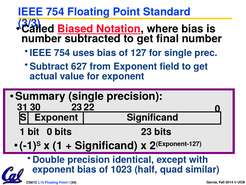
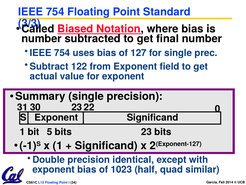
627: 627 -> 122
bit 0: 0 -> 5
